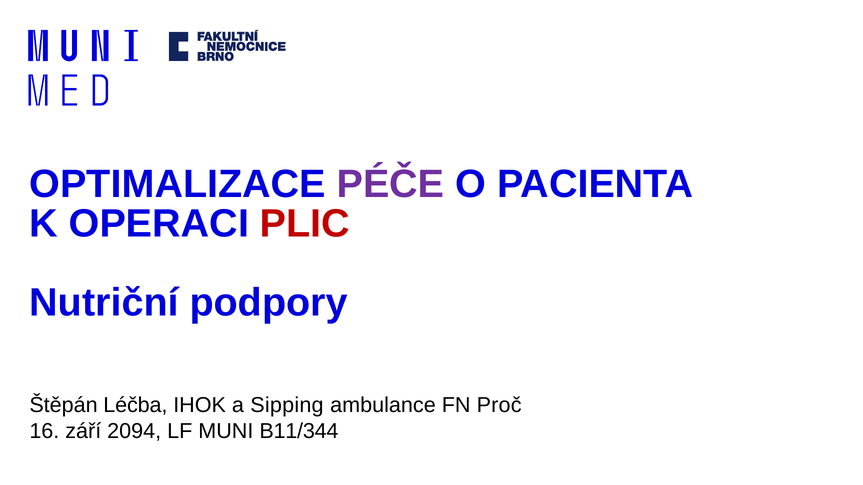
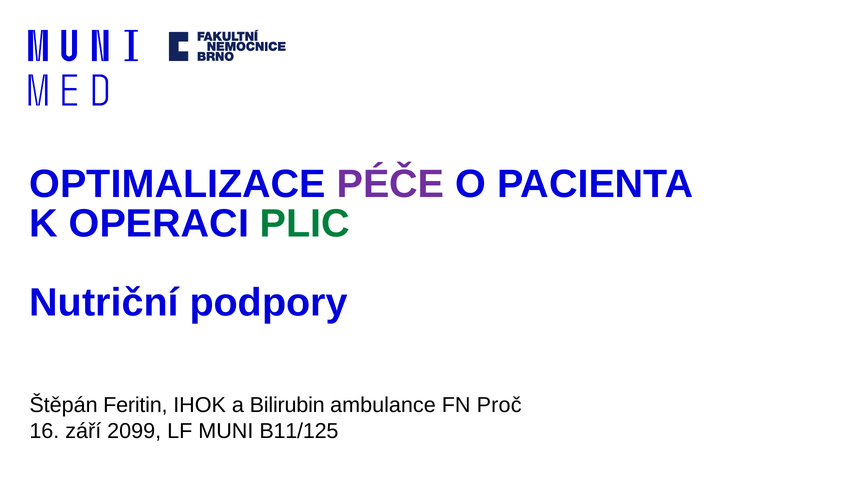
PLIC colour: red -> green
Léčba: Léčba -> Feritin
Sipping: Sipping -> Bilirubin
2094: 2094 -> 2099
B11/344: B11/344 -> B11/125
